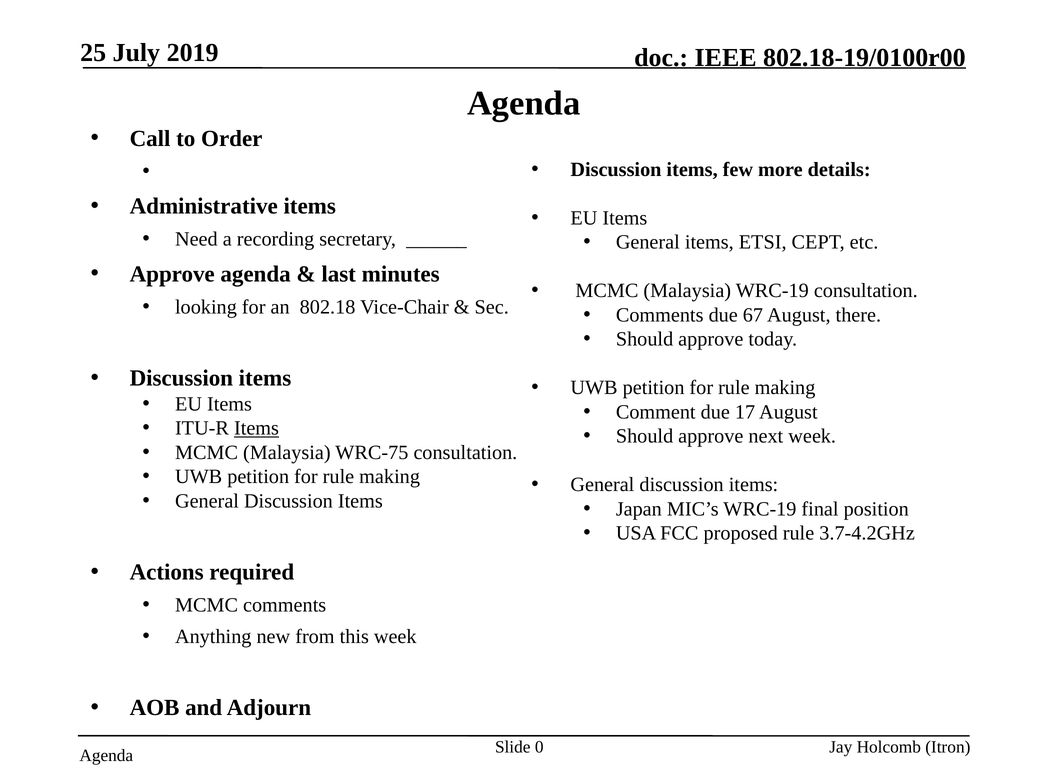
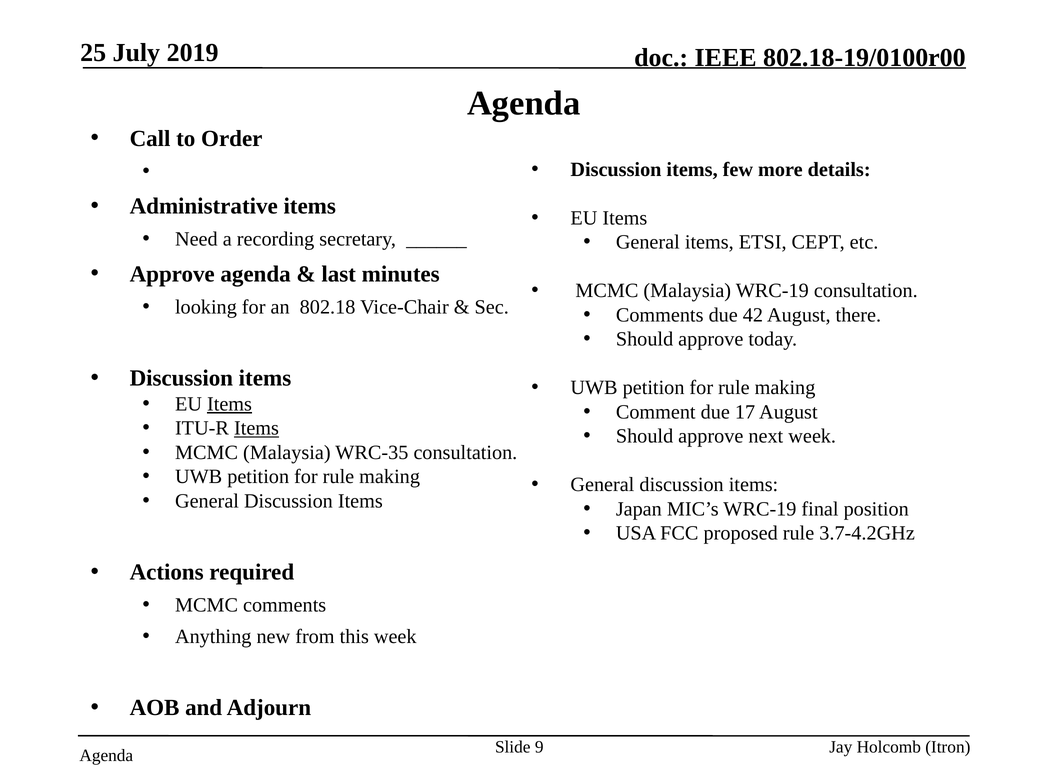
67: 67 -> 42
Items at (230, 404) underline: none -> present
WRC-75: WRC-75 -> WRC-35
0: 0 -> 9
